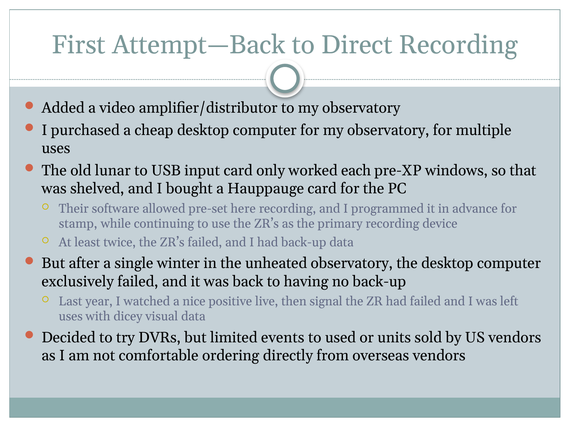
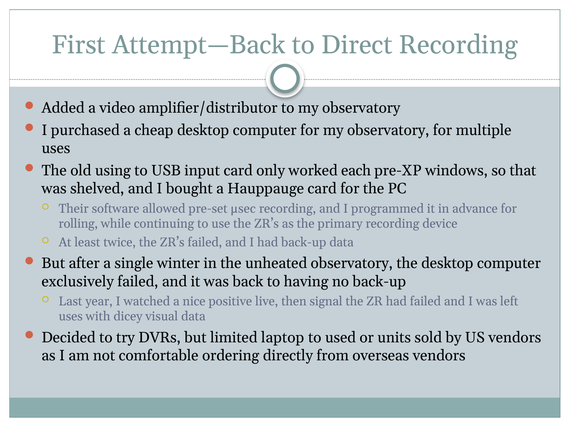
lunar: lunar -> using
here: here -> µsec
stamp: stamp -> rolling
events: events -> laptop
